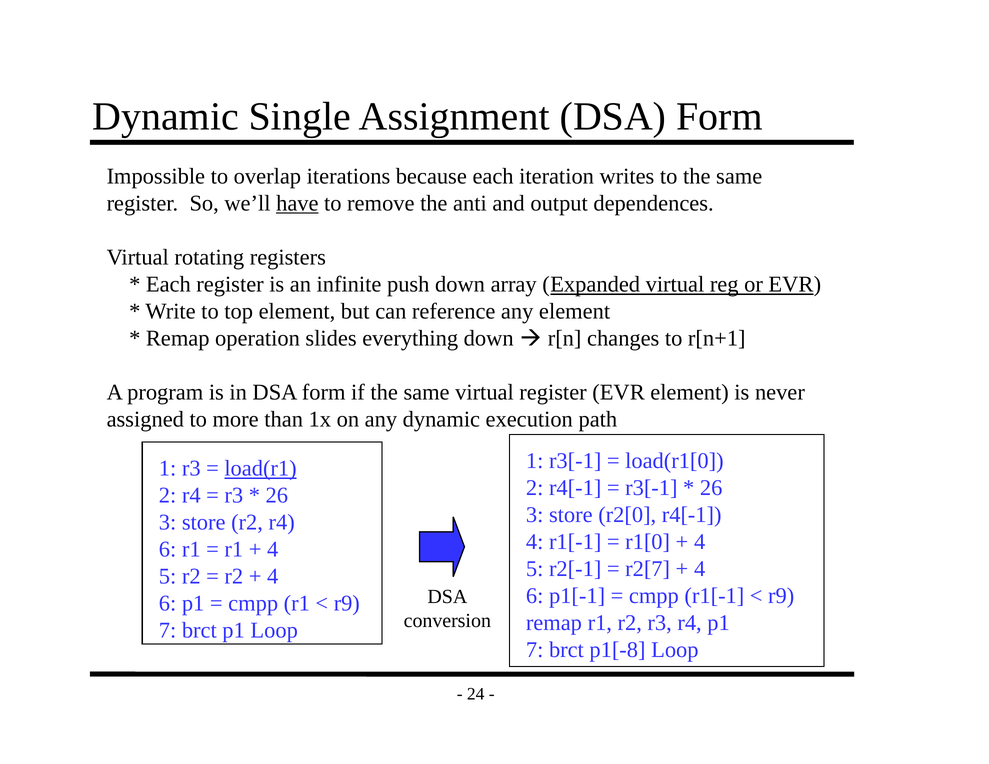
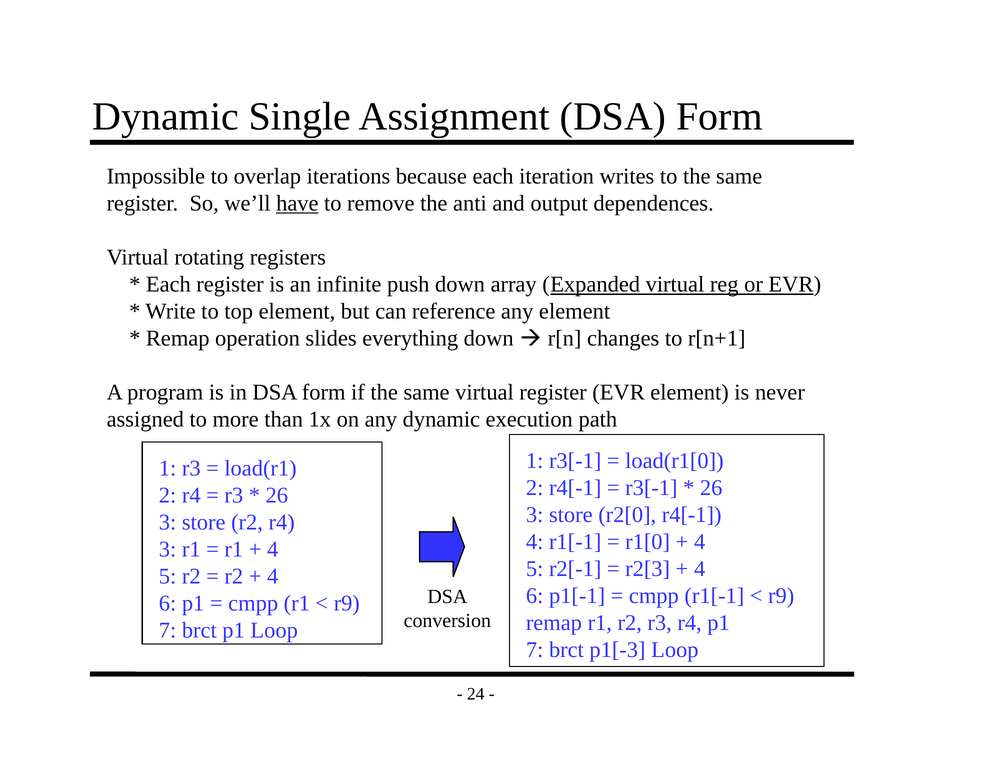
load(r1 underline: present -> none
6 at (168, 550): 6 -> 3
r2[7: r2[7 -> r2[3
p1[-8: p1[-8 -> p1[-3
